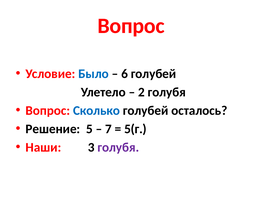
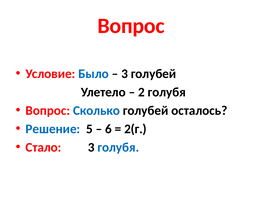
6 at (125, 74): 6 -> 3
Решение colour: black -> blue
7: 7 -> 6
5(г: 5(г -> 2(г
Наши: Наши -> Стало
голубя at (118, 147) colour: purple -> blue
